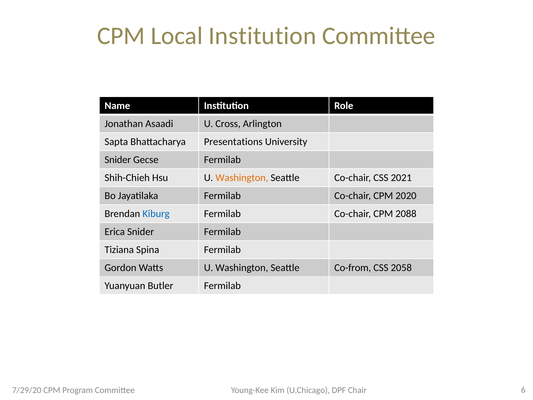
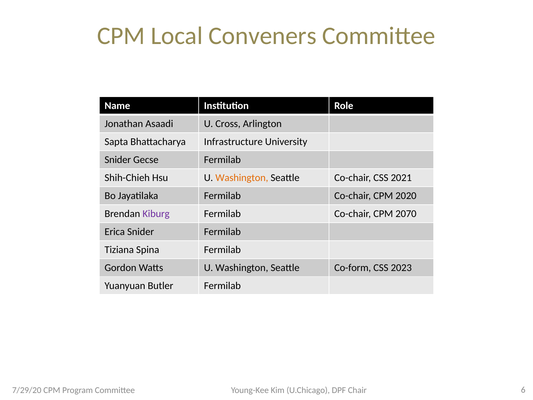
Local Institution: Institution -> Conveners
Presentations: Presentations -> Infrastructure
Kiburg colour: blue -> purple
2088: 2088 -> 2070
Co-from: Co-from -> Co-form
2058: 2058 -> 2023
